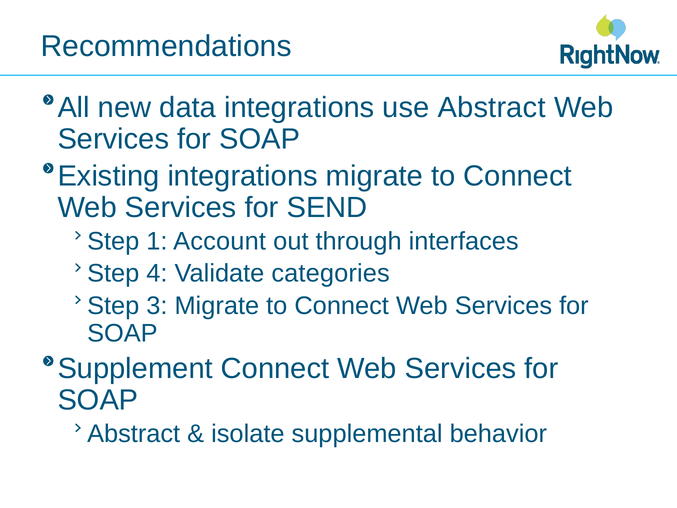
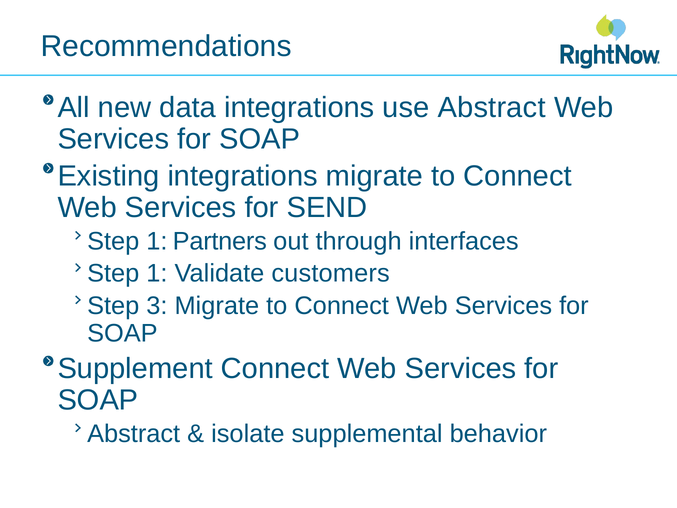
Account: Account -> Partners
4 at (157, 273): 4 -> 1
categories: categories -> customers
